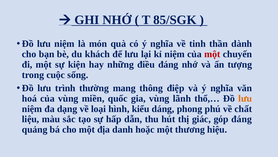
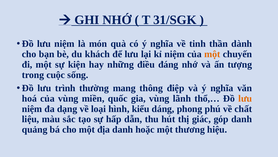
85/SGK: 85/SGK -> 31/SGK
một at (212, 54) colour: red -> orange
góp đáng: đáng -> danh
